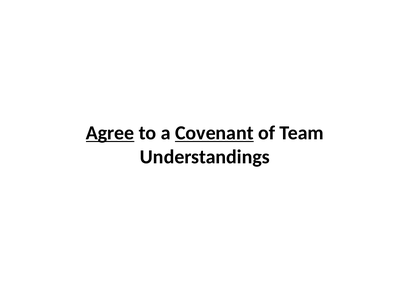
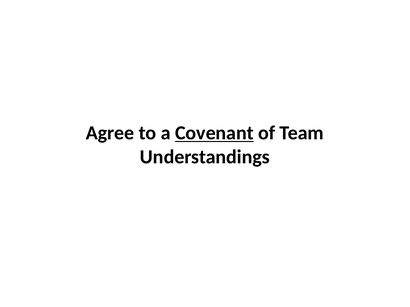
Agree underline: present -> none
